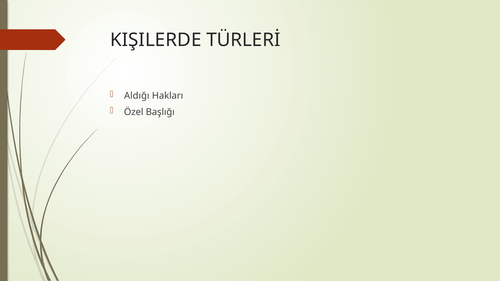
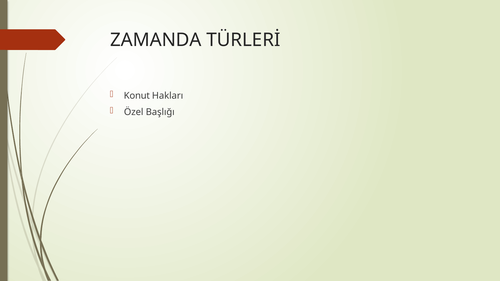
KIŞILERDE: KIŞILERDE -> ZAMANDA
Aldığı: Aldığı -> Konut
